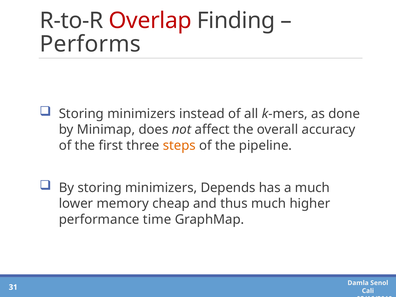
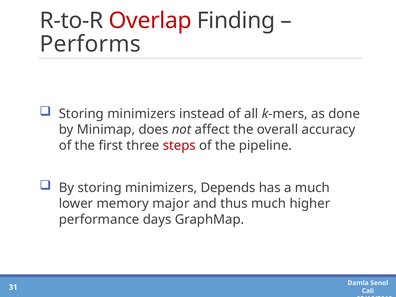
steps colour: orange -> red
cheap: cheap -> major
time: time -> days
